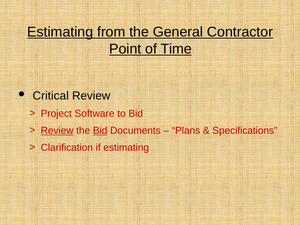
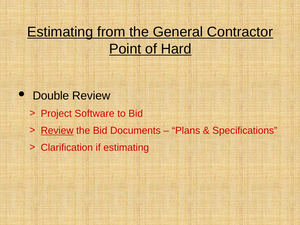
Time: Time -> Hard
Critical: Critical -> Double
Bid at (100, 131) underline: present -> none
